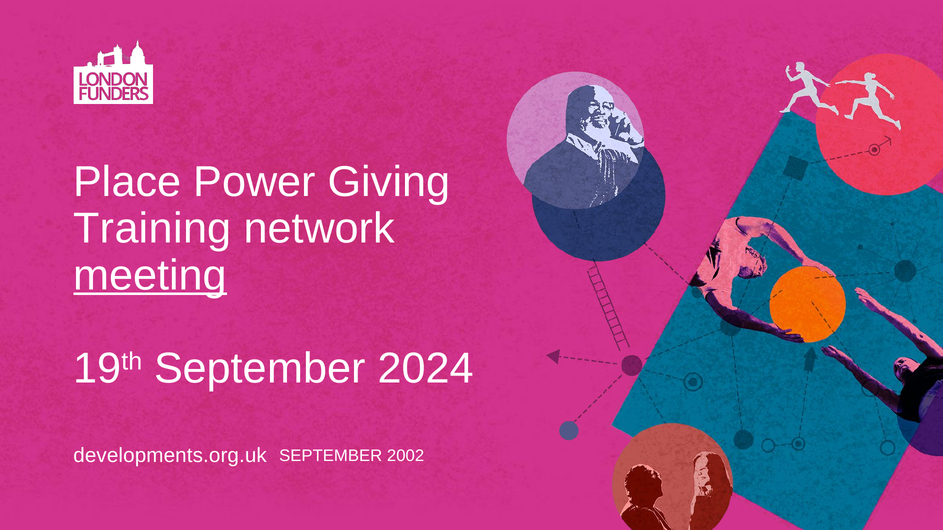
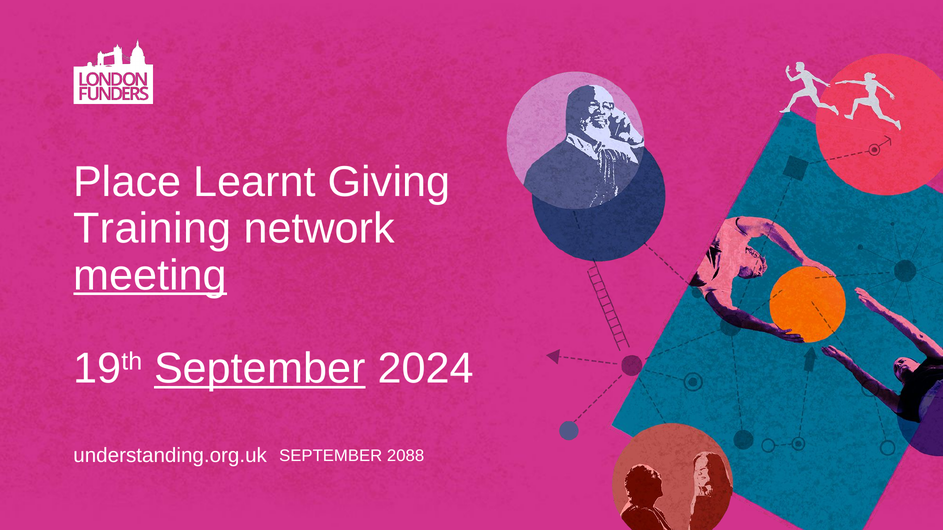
Power: Power -> Learnt
September at (260, 369) underline: none -> present
developments.org.uk: developments.org.uk -> understanding.org.uk
2002: 2002 -> 2088
